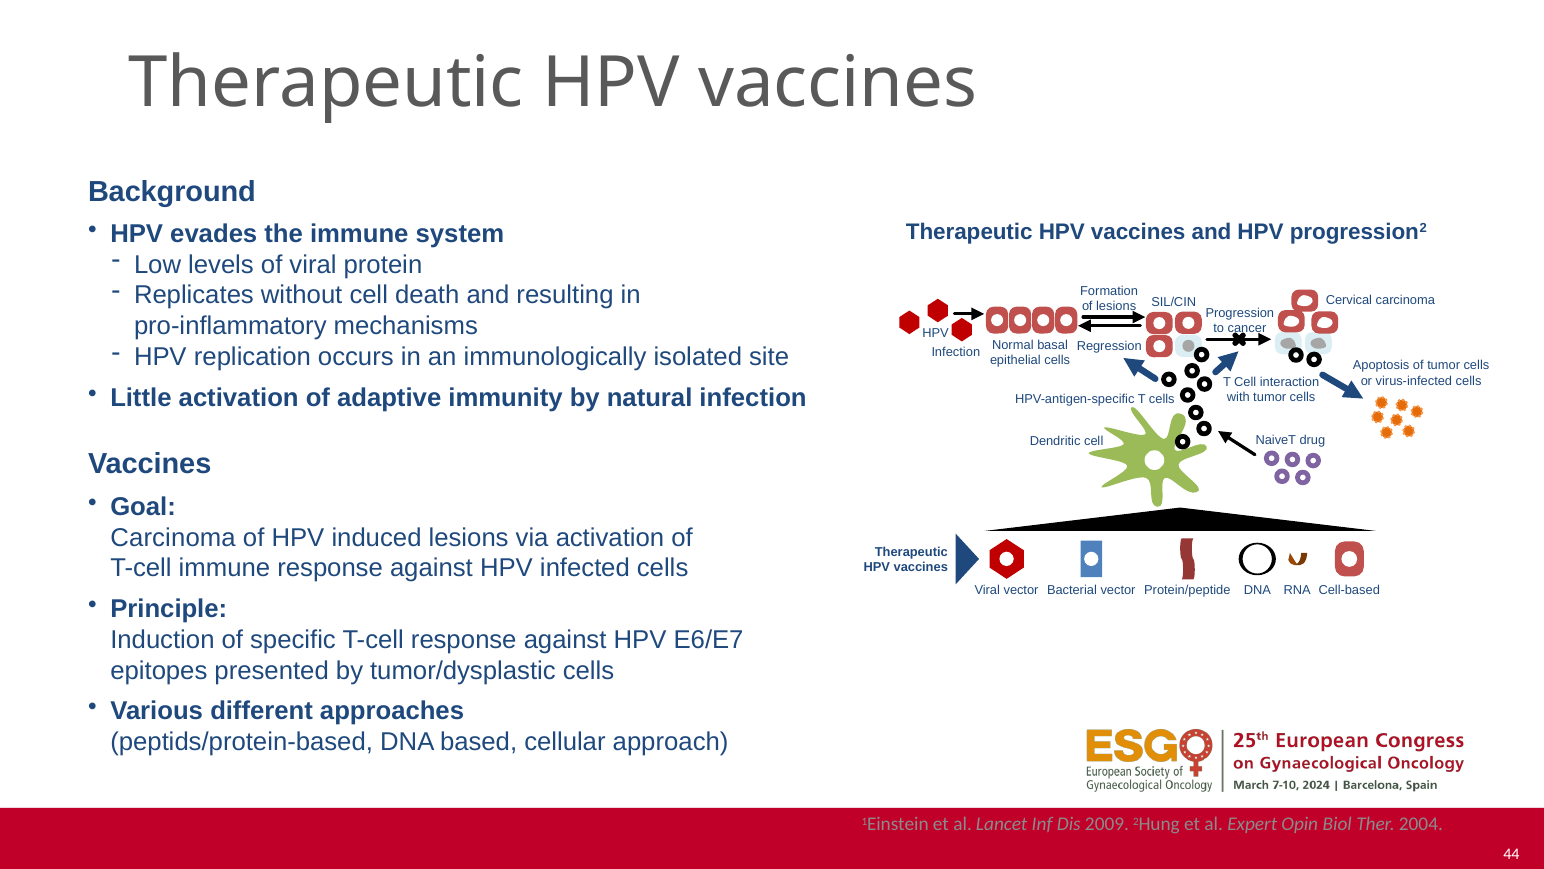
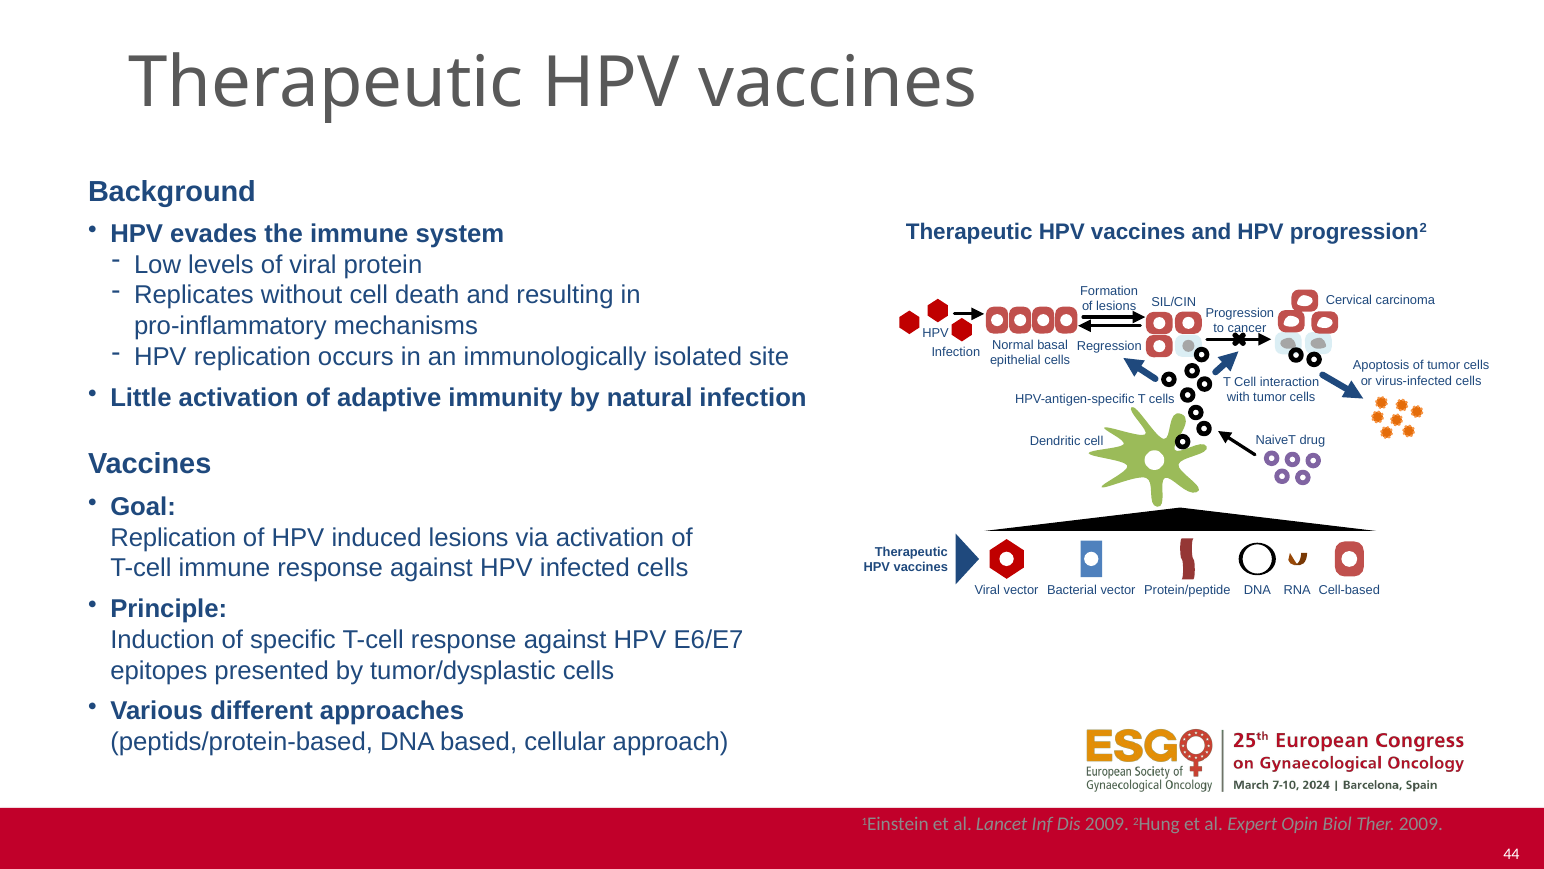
Carcinoma at (173, 537): Carcinoma -> Replication
Ther 2004: 2004 -> 2009
